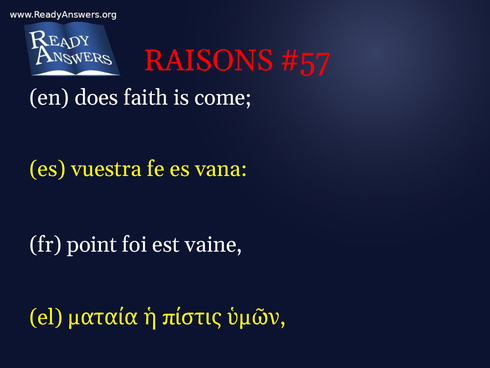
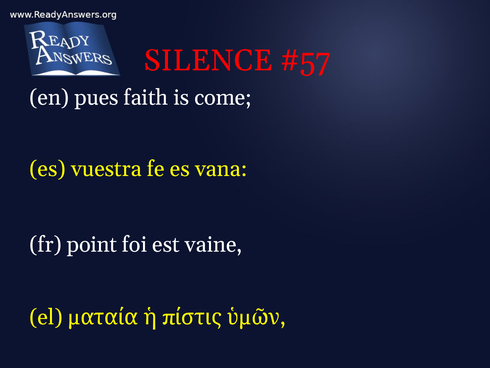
RAISONS: RAISONS -> SILENCE
does: does -> pues
